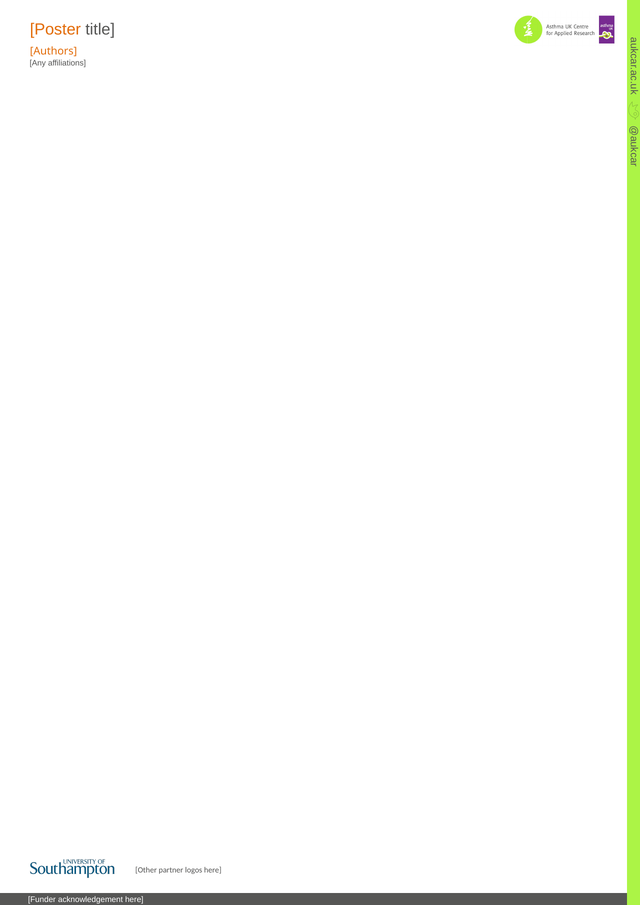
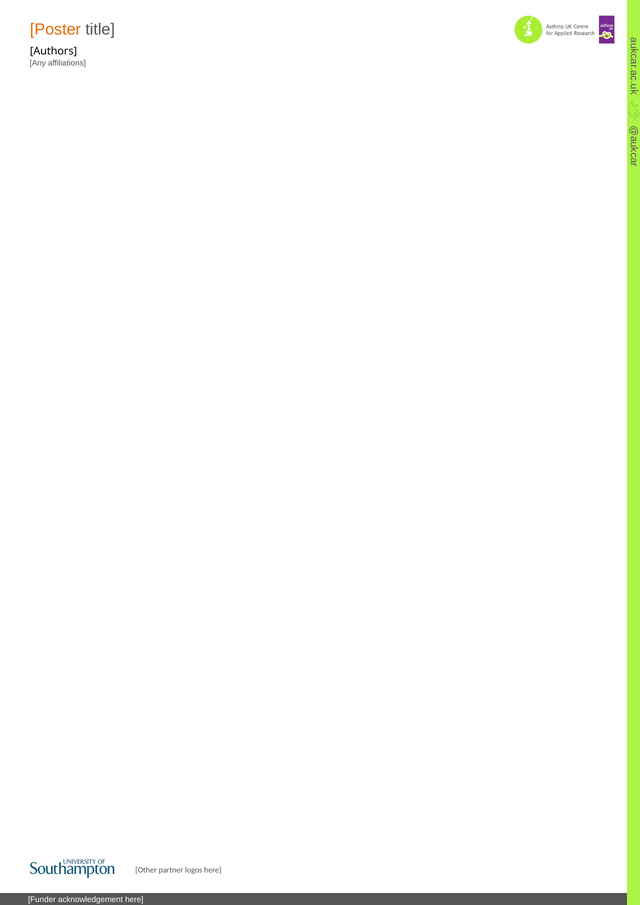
Authors colour: orange -> black
